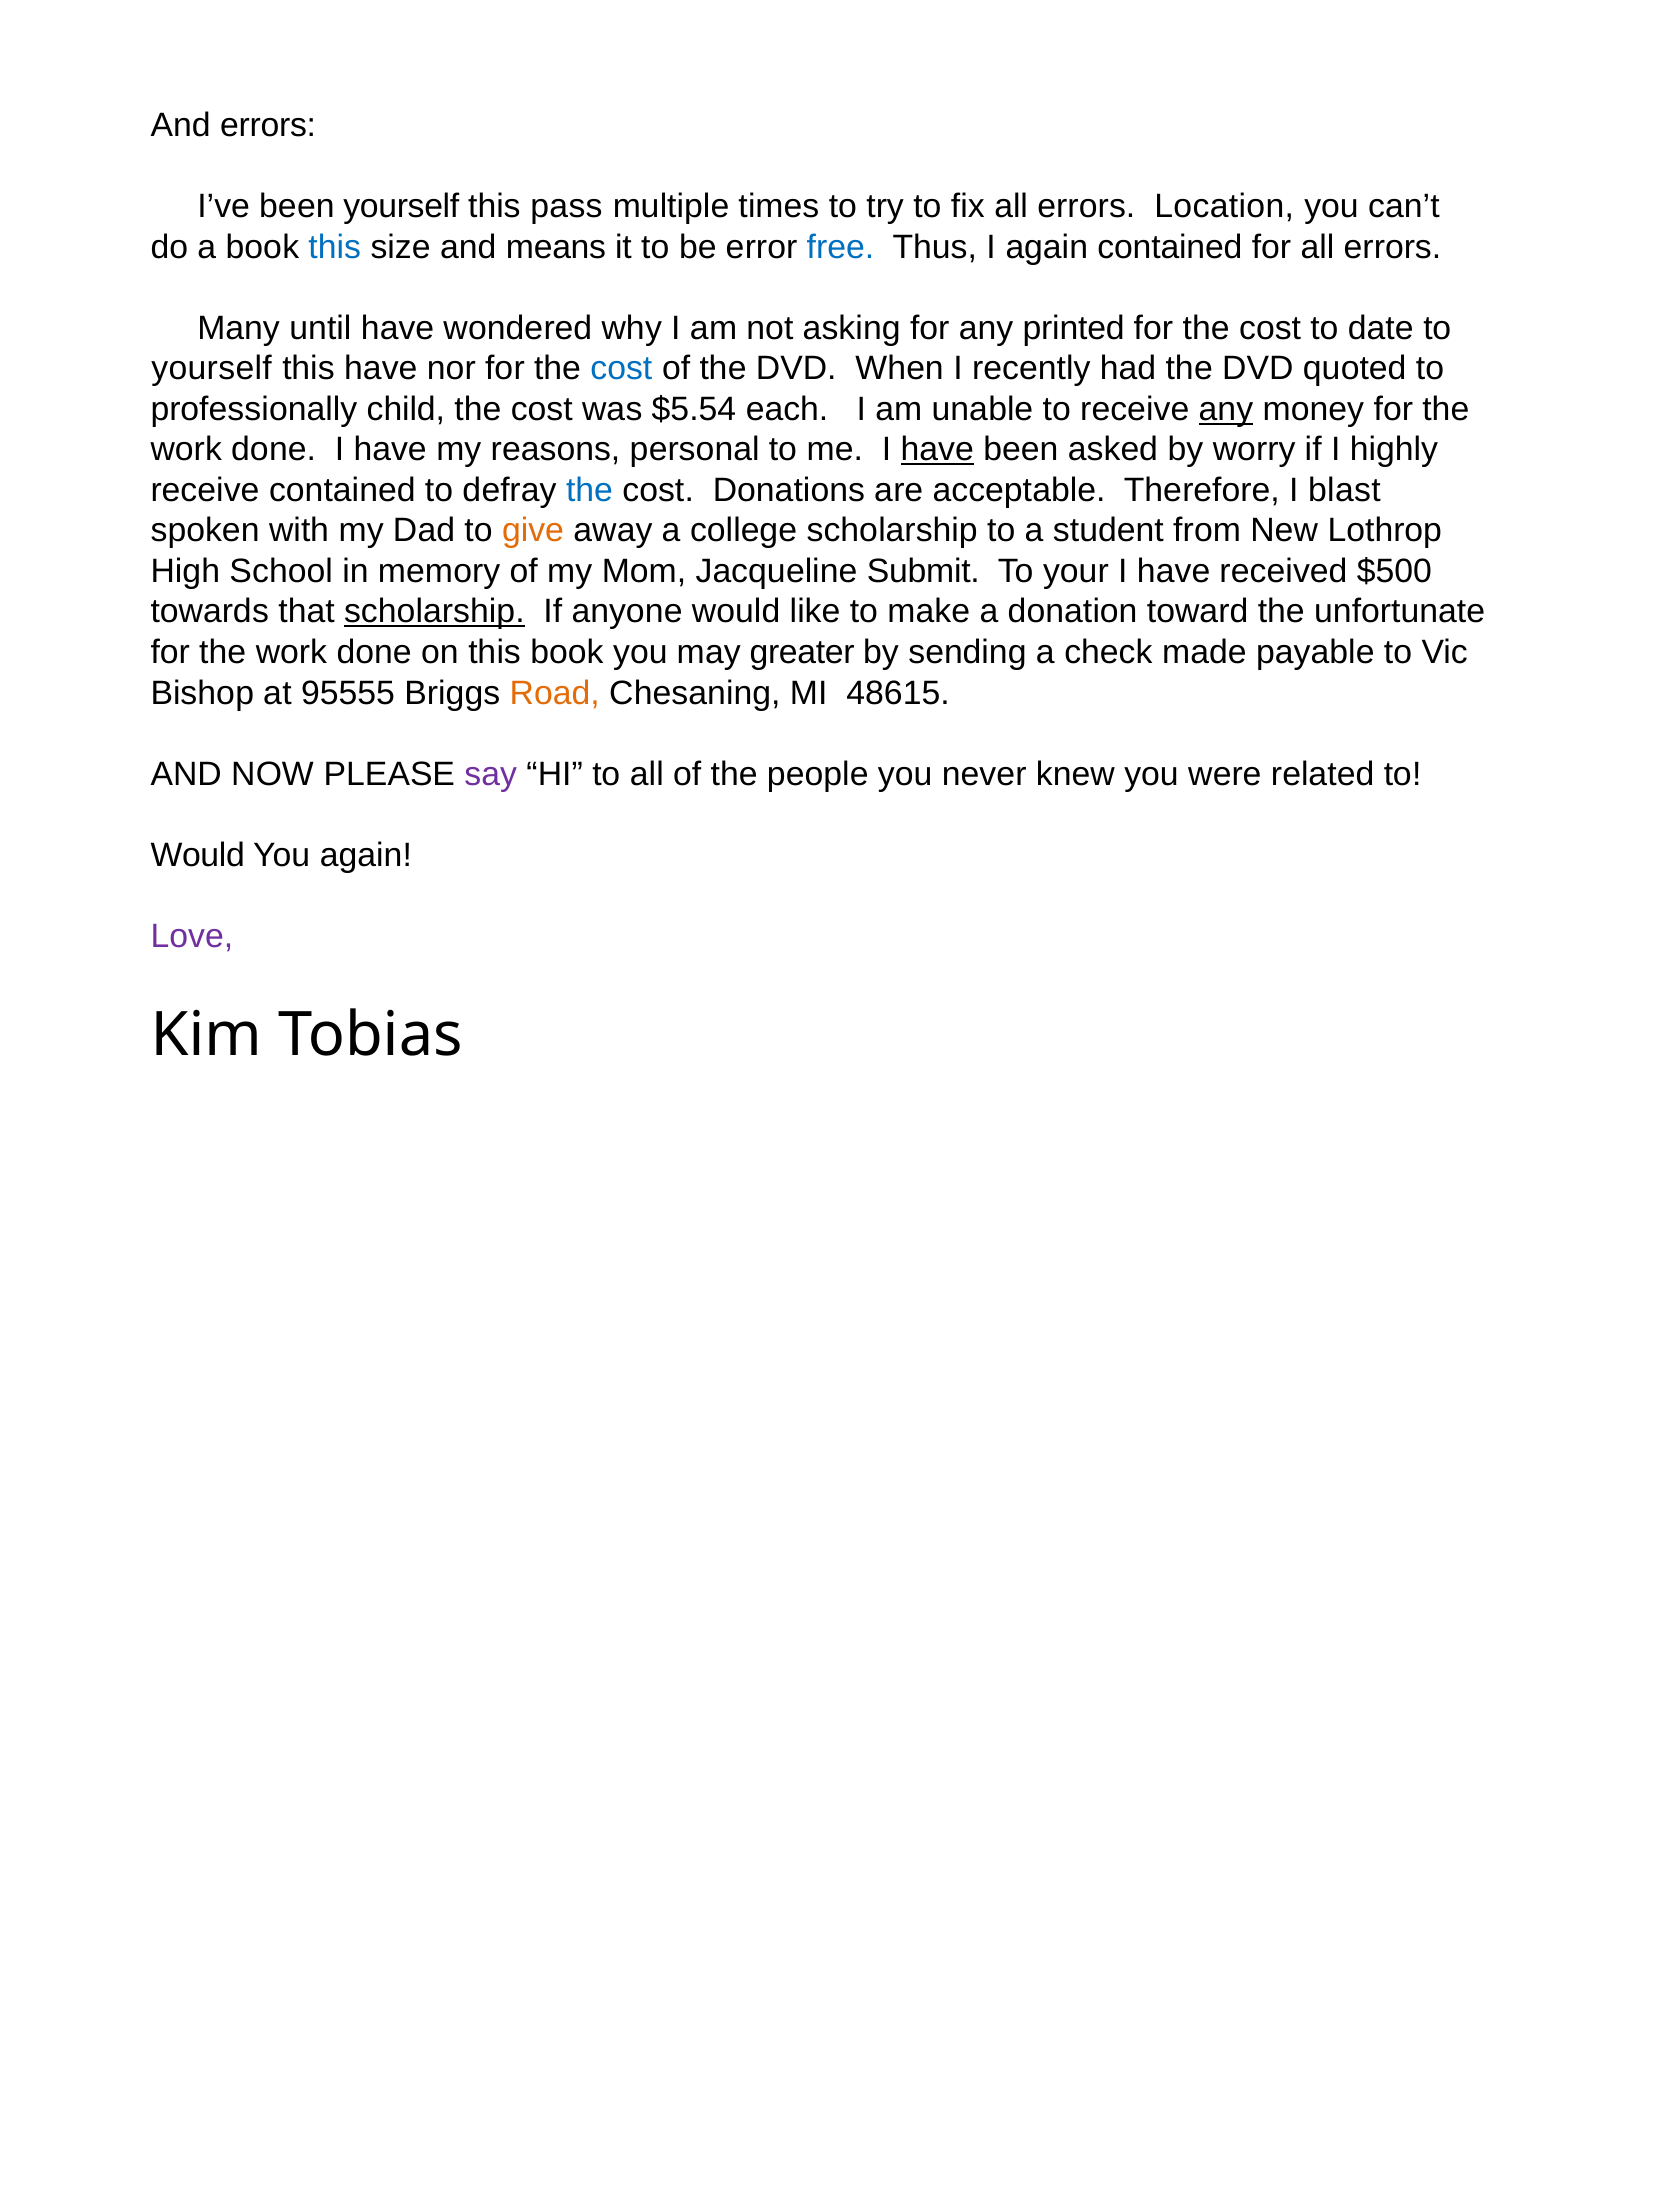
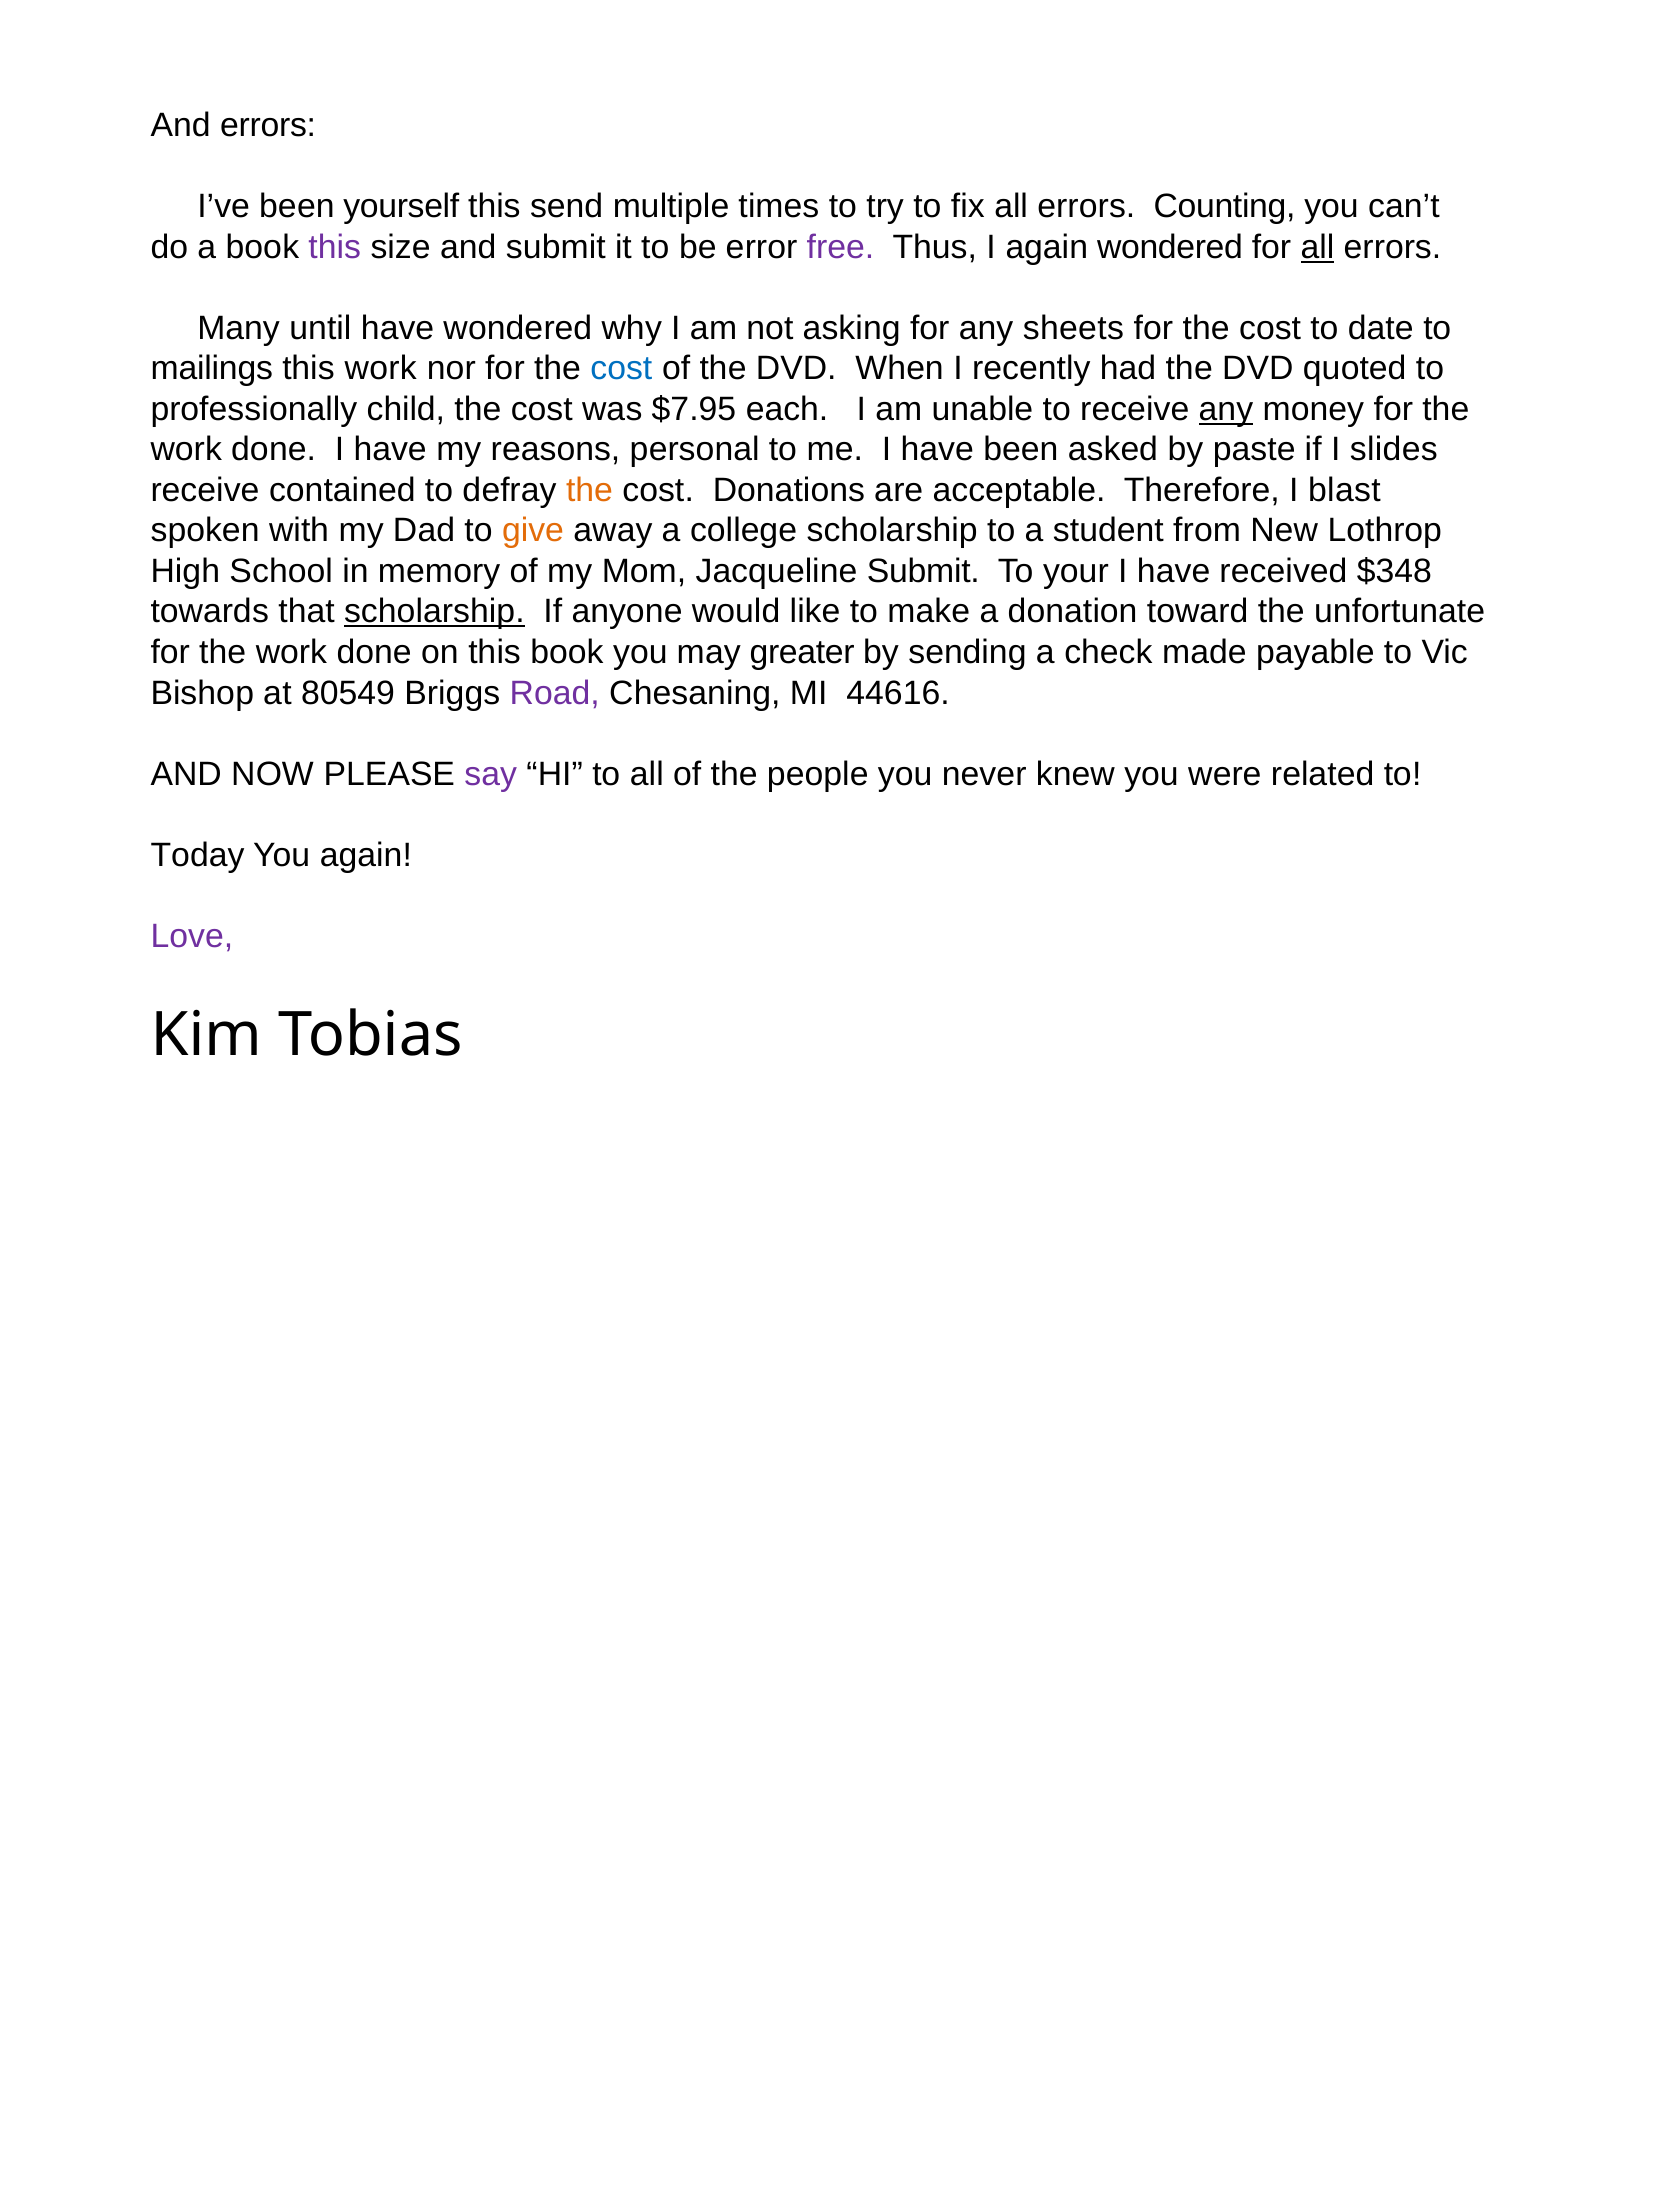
pass: pass -> send
Location: Location -> Counting
this at (335, 247) colour: blue -> purple
and means: means -> submit
free colour: blue -> purple
again contained: contained -> wondered
all at (1317, 247) underline: none -> present
printed: printed -> sheets
yourself at (212, 369): yourself -> mailings
this have: have -> work
$5.54: $5.54 -> $7.95
have at (937, 450) underline: present -> none
worry: worry -> paste
highly: highly -> slides
the at (589, 490) colour: blue -> orange
$500: $500 -> $348
95555: 95555 -> 80549
Road colour: orange -> purple
48615: 48615 -> 44616
Would at (198, 855): Would -> Today
